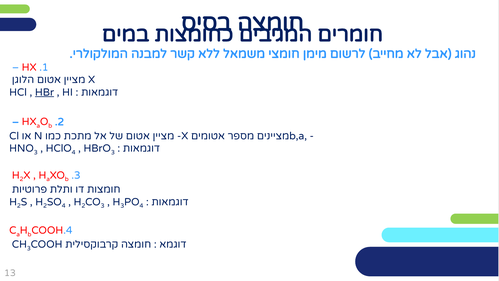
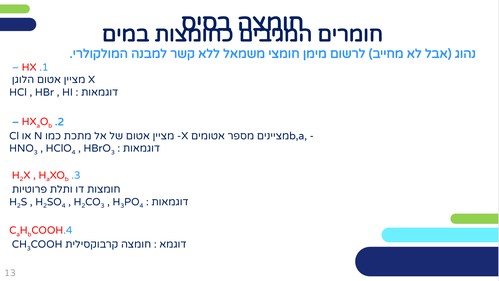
HBr underline: present -> none
